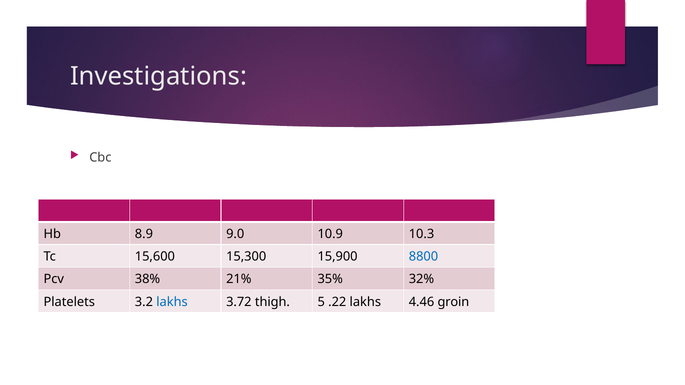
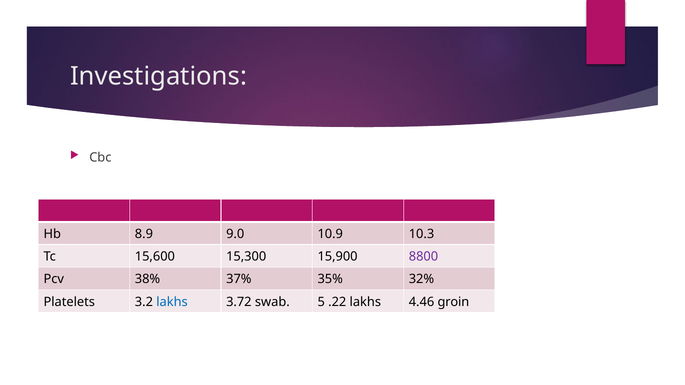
8800 colour: blue -> purple
21%: 21% -> 37%
thigh: thigh -> swab
